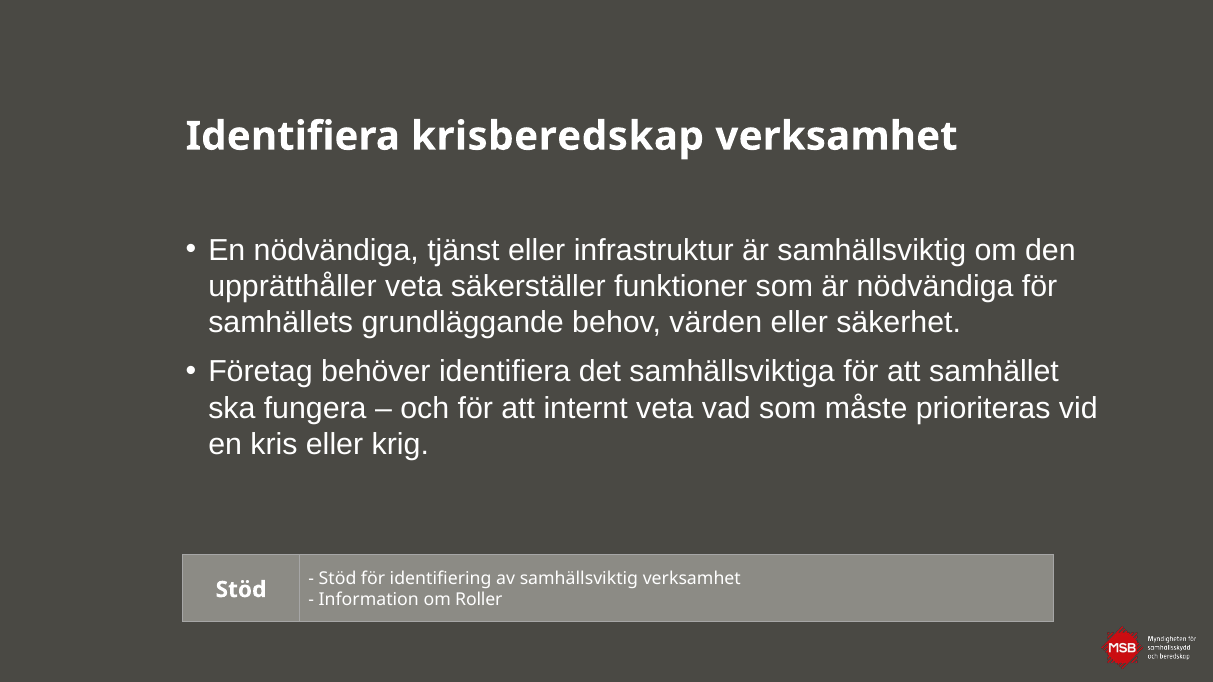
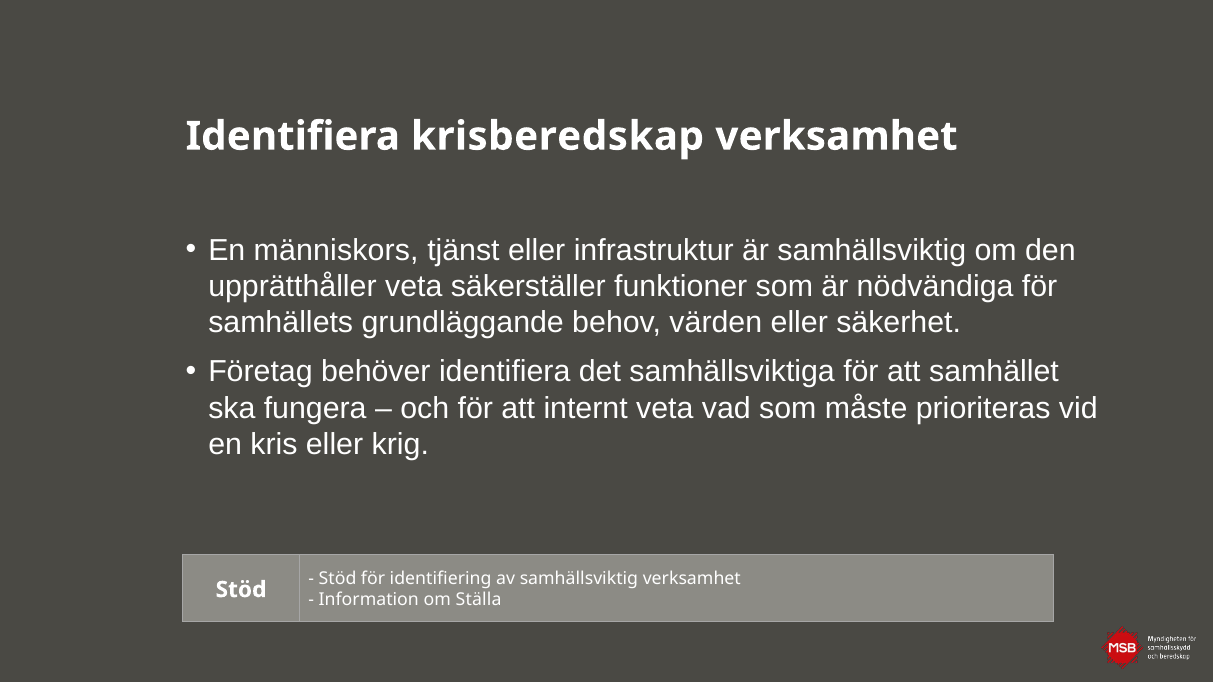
En nödvändiga: nödvändiga -> människors
Roller: Roller -> Ställa
